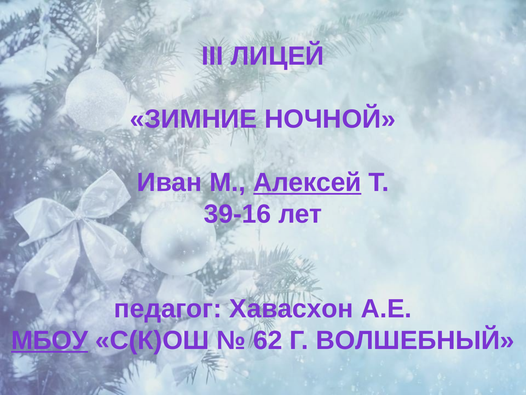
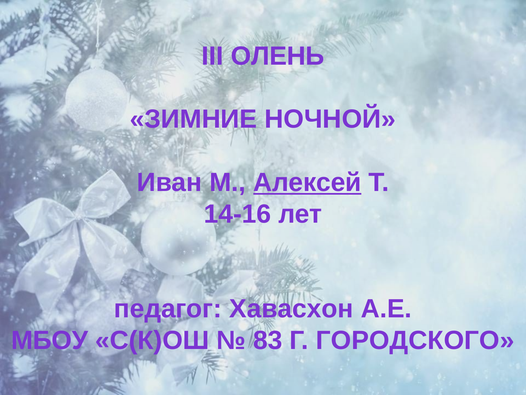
ЛИЦЕЙ: ЛИЦЕЙ -> ОЛЕНЬ
39-16: 39-16 -> 14-16
МБОУ underline: present -> none
62: 62 -> 83
ВОЛШЕБНЫЙ: ВОЛШЕБНЫЙ -> ГОРОДСКОГО
